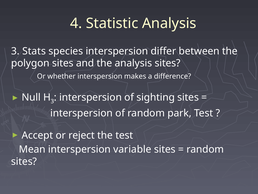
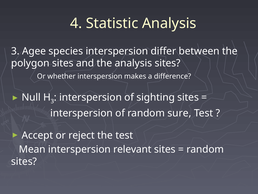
Stats: Stats -> Agee
park: park -> sure
variable: variable -> relevant
